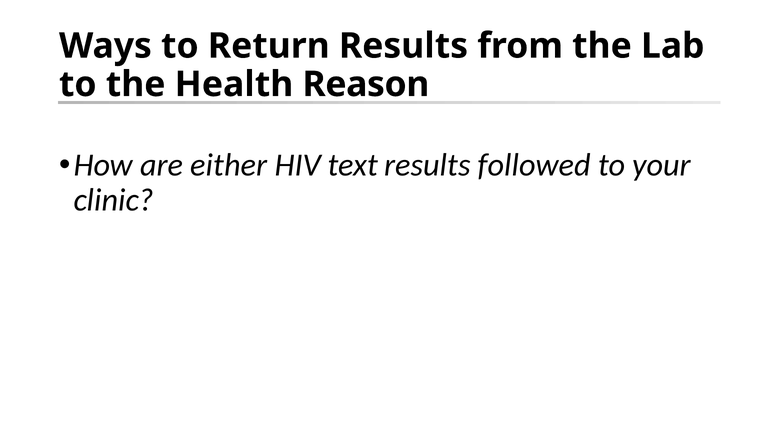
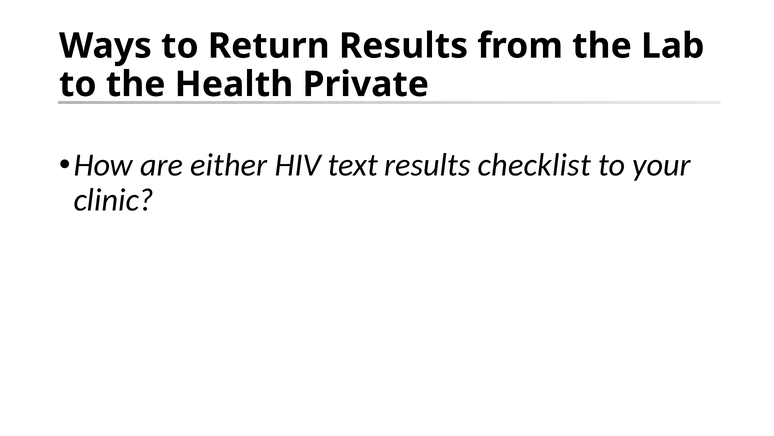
Reason: Reason -> Private
followed: followed -> checklist
